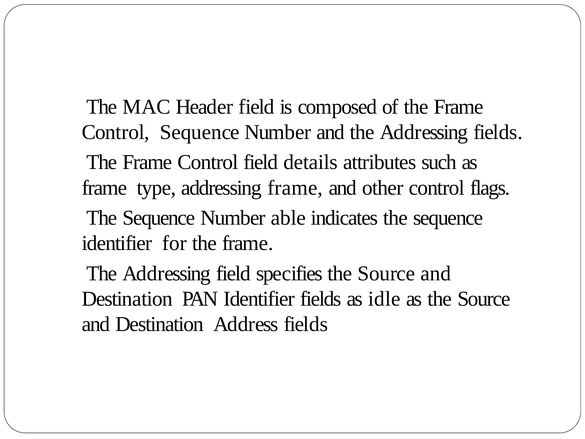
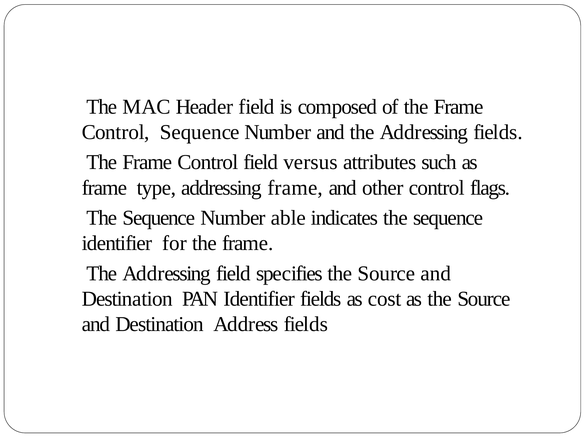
details: details -> versus
idle: idle -> cost
